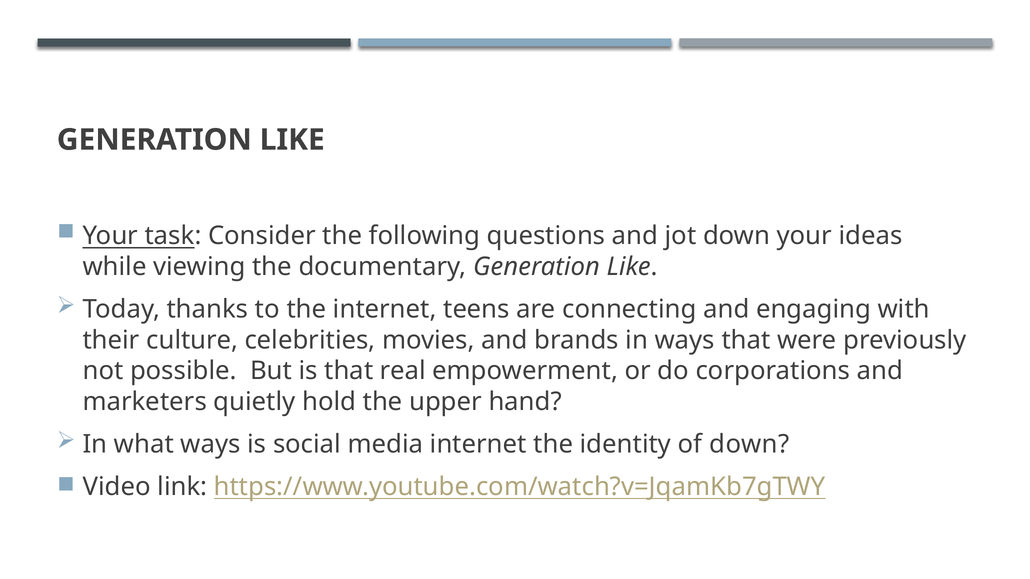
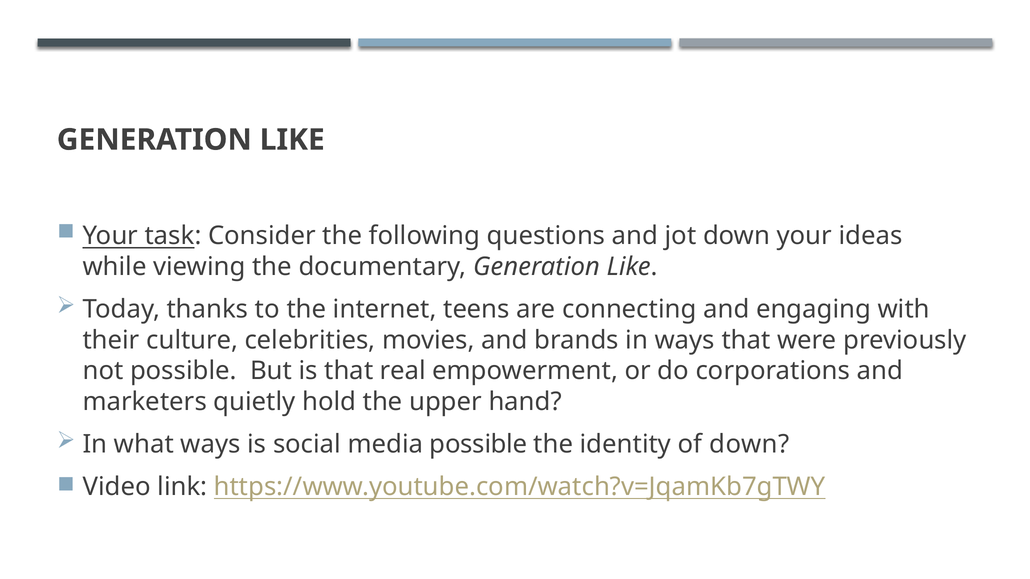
media internet: internet -> possible
